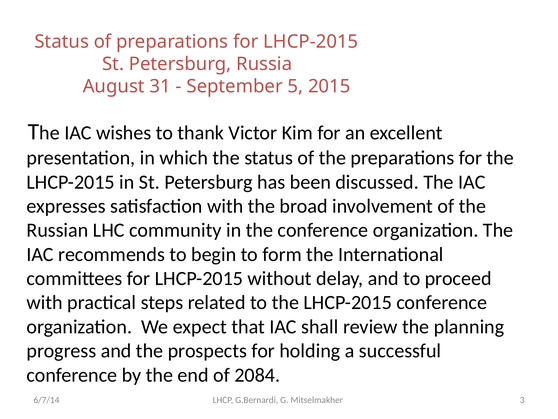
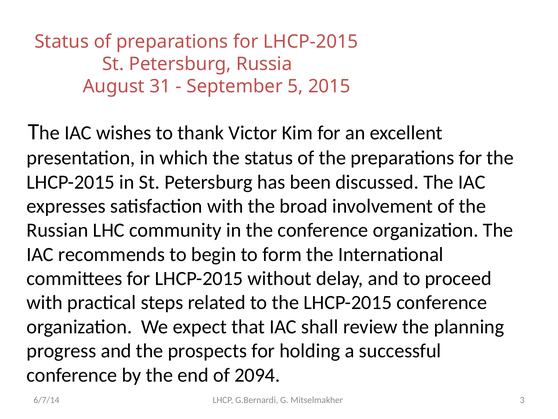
2084: 2084 -> 2094
